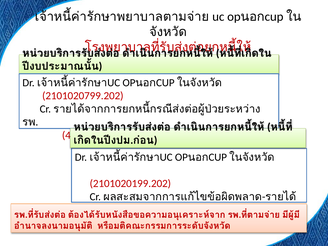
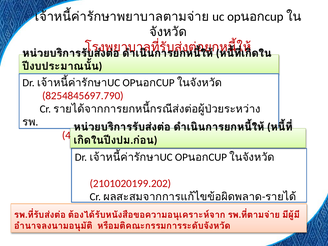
2101020799.202: 2101020799.202 -> 8254845697.790
